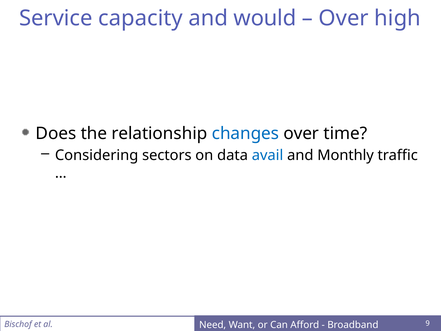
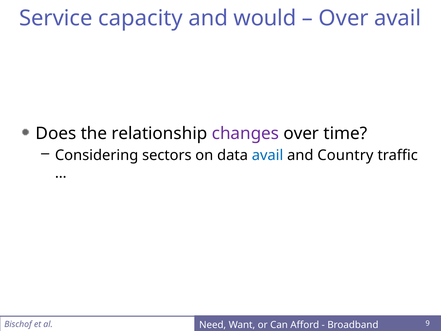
Over high: high -> avail
changes colour: blue -> purple
Monthly: Monthly -> Country
